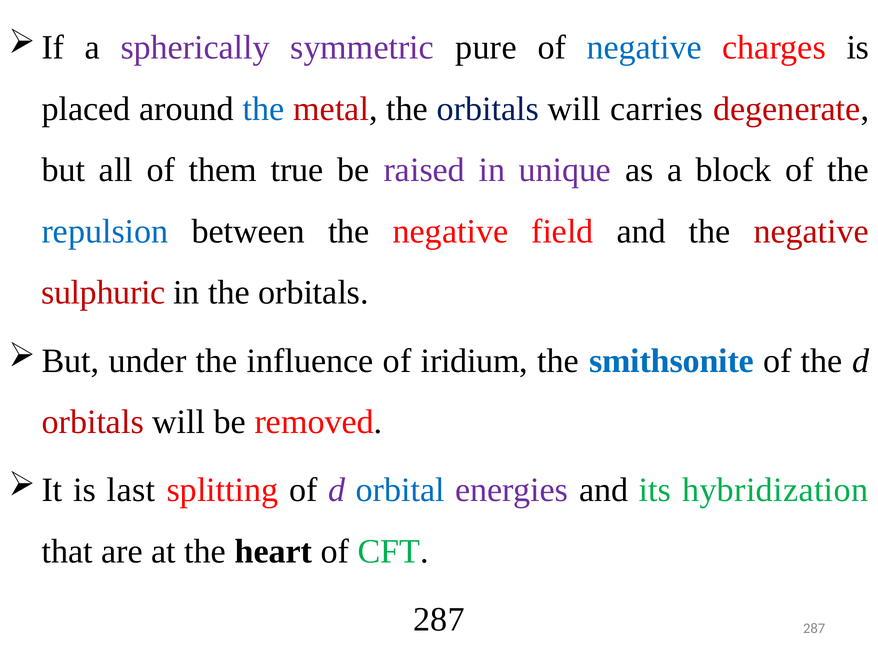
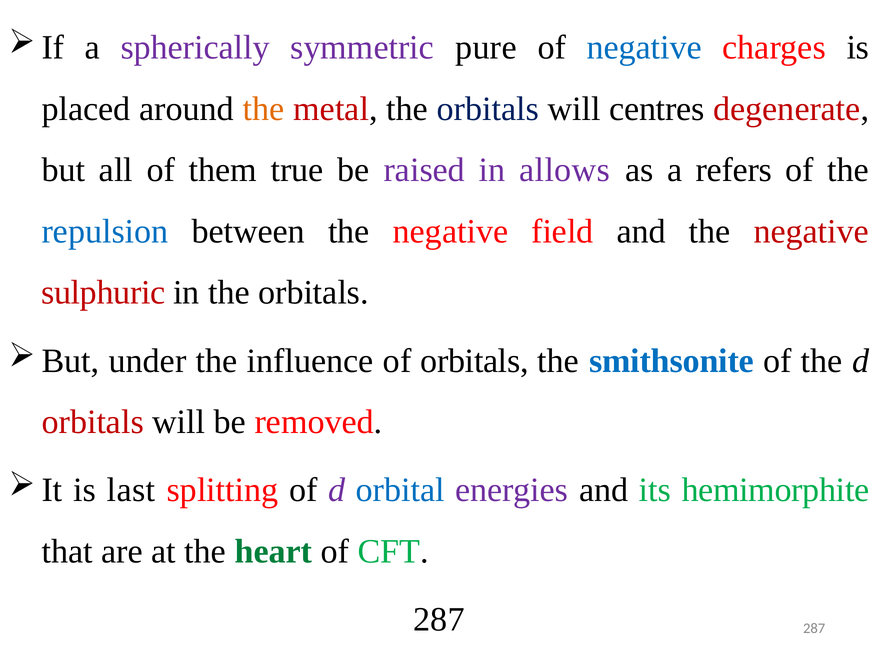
the at (263, 109) colour: blue -> orange
carries: carries -> centres
unique: unique -> allows
block: block -> refers
of iridium: iridium -> orbitals
hybridization: hybridization -> hemimorphite
heart colour: black -> green
